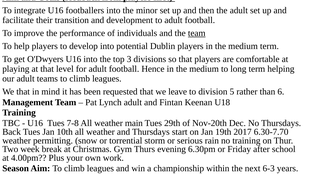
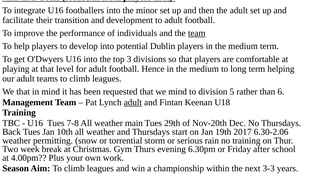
we leave: leave -> mind
adult at (133, 103) underline: none -> present
6.30-7.70: 6.30-7.70 -> 6.30-2.06
6-3: 6-3 -> 3-3
